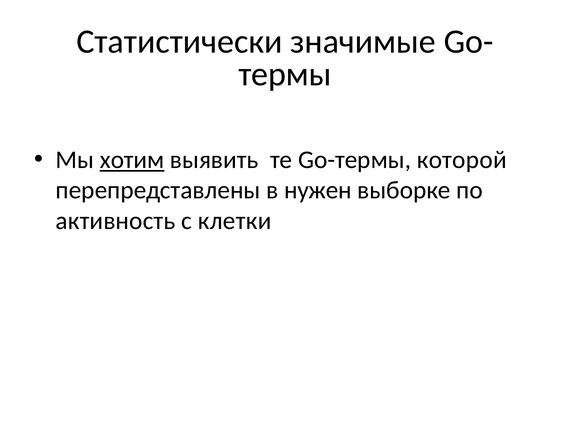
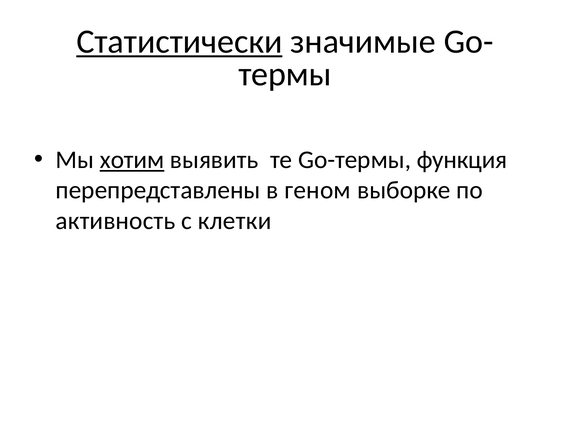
Статистически underline: none -> present
которой: которой -> функция
нужен: нужен -> геном
